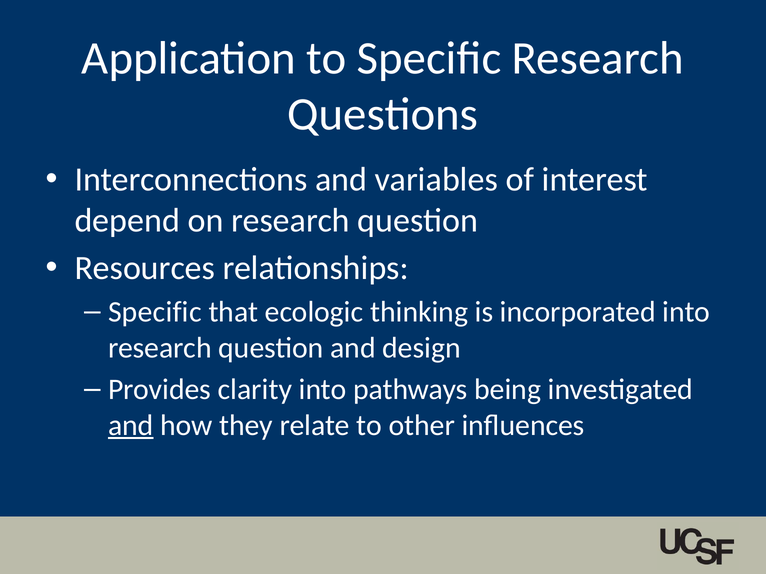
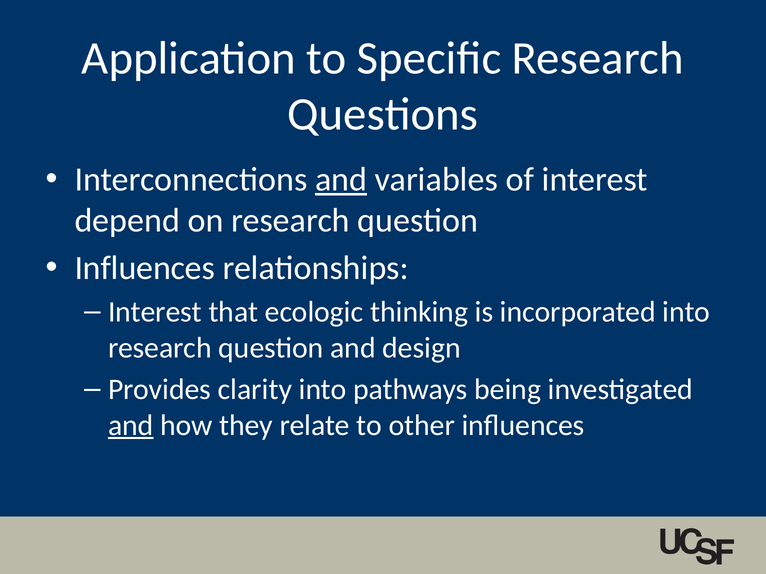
and at (341, 180) underline: none -> present
Resources at (145, 268): Resources -> Influences
Specific at (155, 312): Specific -> Interest
